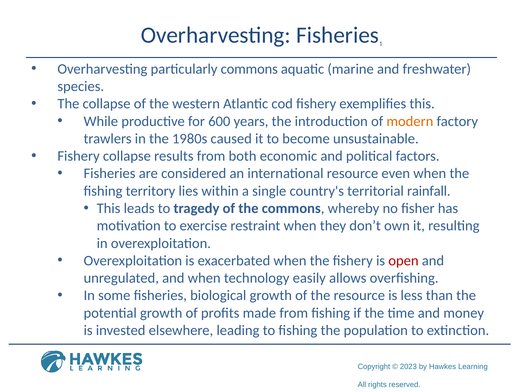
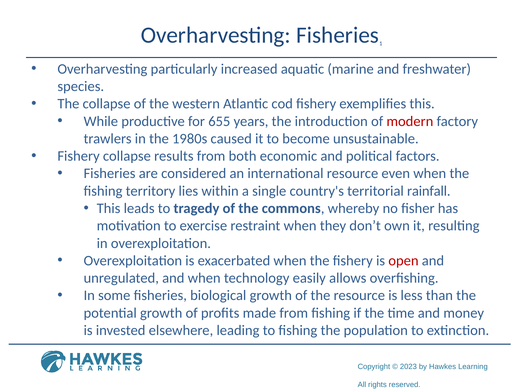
particularly commons: commons -> increased
600: 600 -> 655
modern colour: orange -> red
